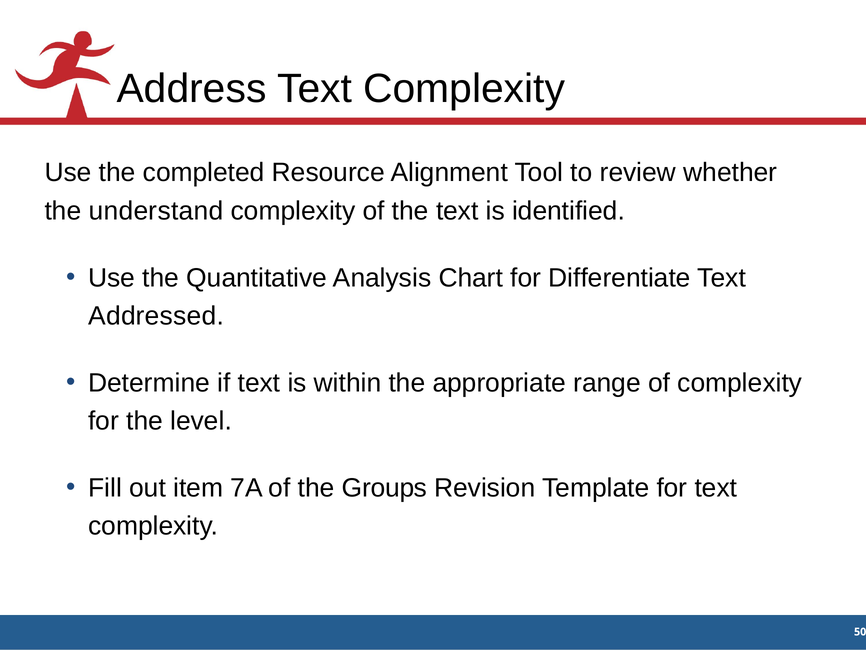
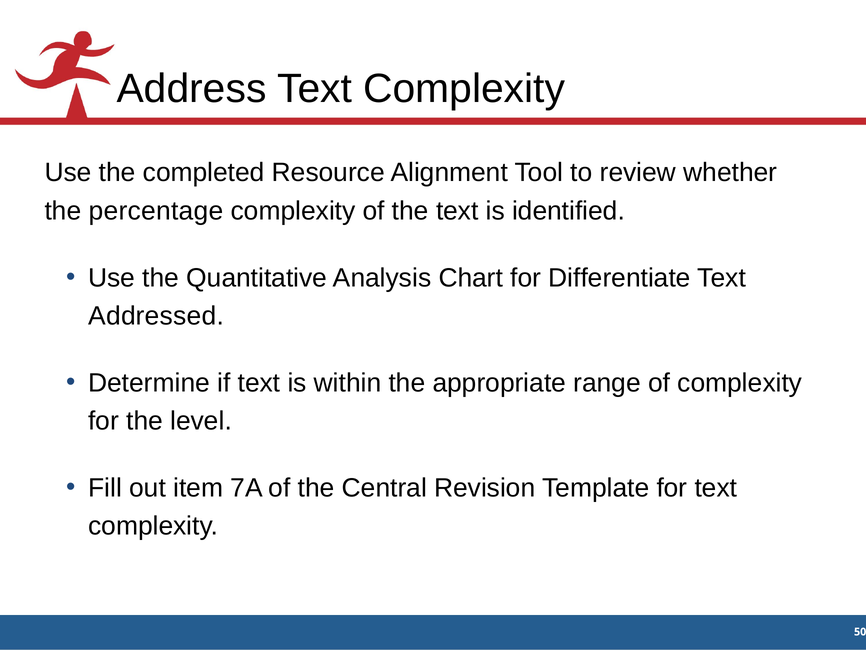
understand: understand -> percentage
Groups: Groups -> Central
